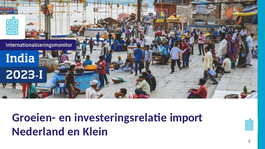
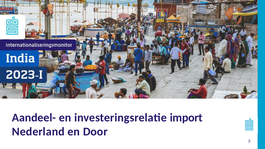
Groeien-: Groeien- -> Aandeel-
Klein: Klein -> Door
